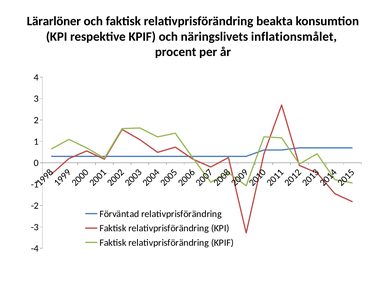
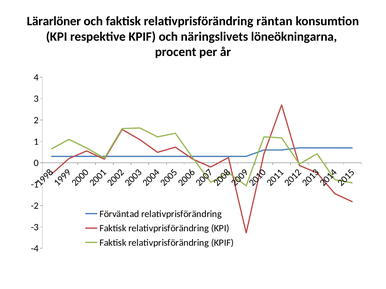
beakta: beakta -> räntan
inflationsmålet: inflationsmålet -> löneökningarna
